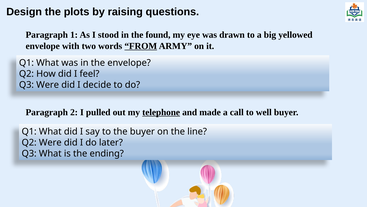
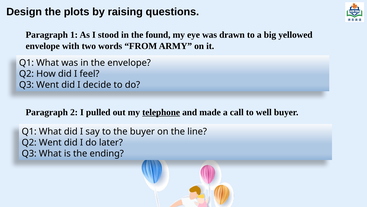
FROM underline: present -> none
Q3 Were: Were -> Went
Q2 Were: Were -> Went
